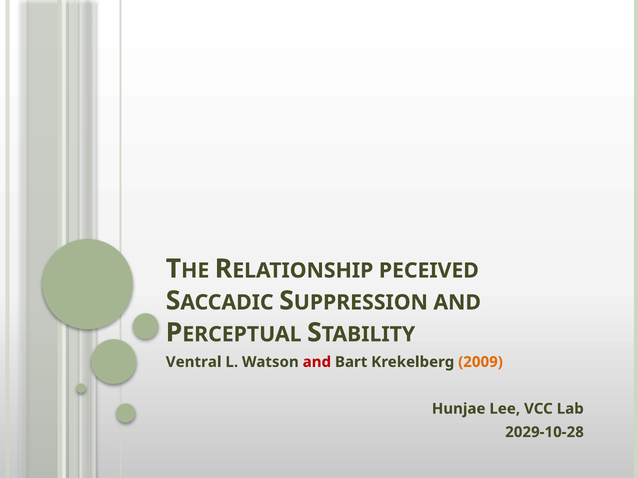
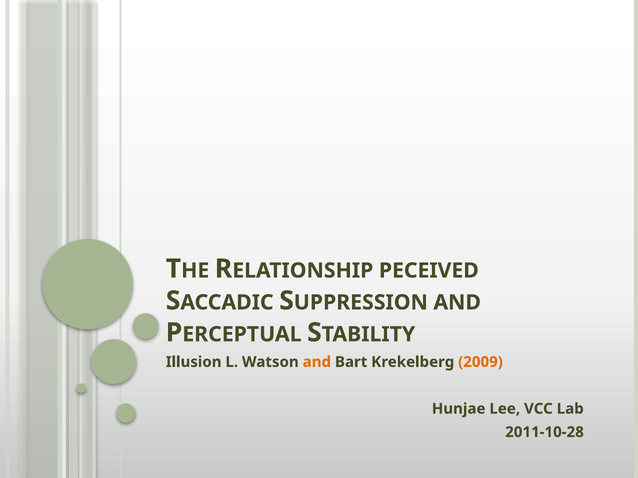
Ventral: Ventral -> Illusion
and at (317, 362) colour: red -> orange
2029-10-28: 2029-10-28 -> 2011-10-28
